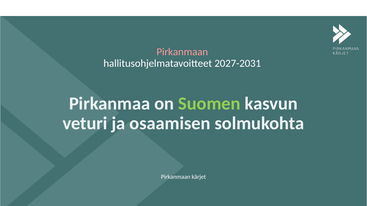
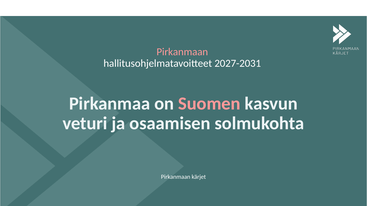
Suomen colour: light green -> pink
